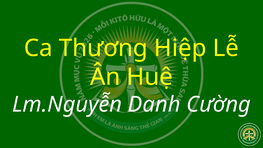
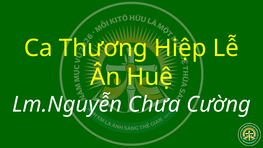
Danh: Danh -> Chưa
